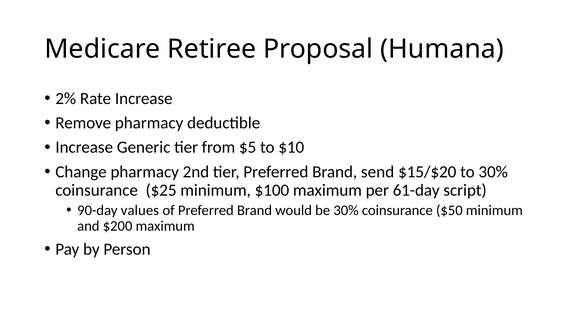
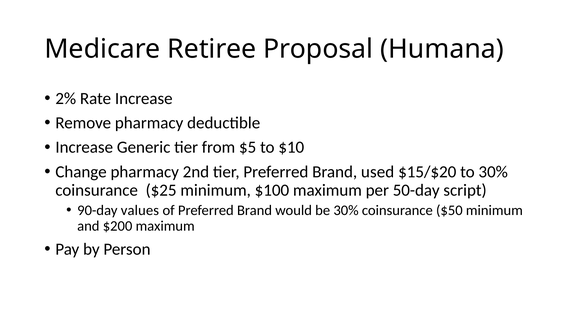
send: send -> used
61-day: 61-day -> 50-day
